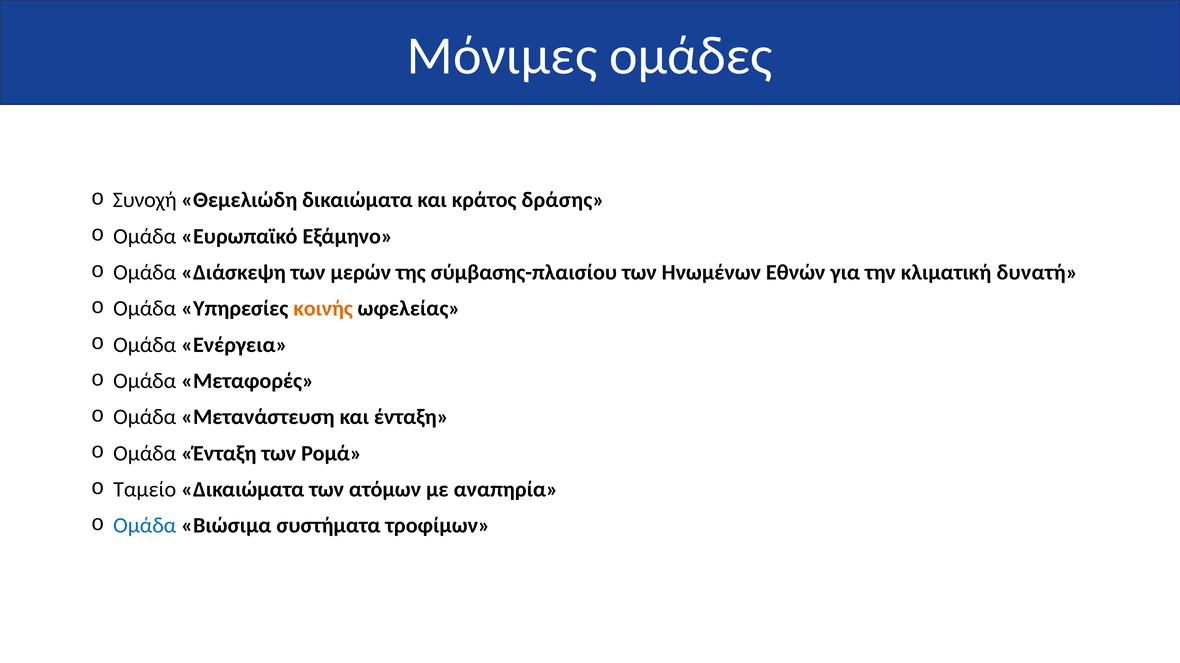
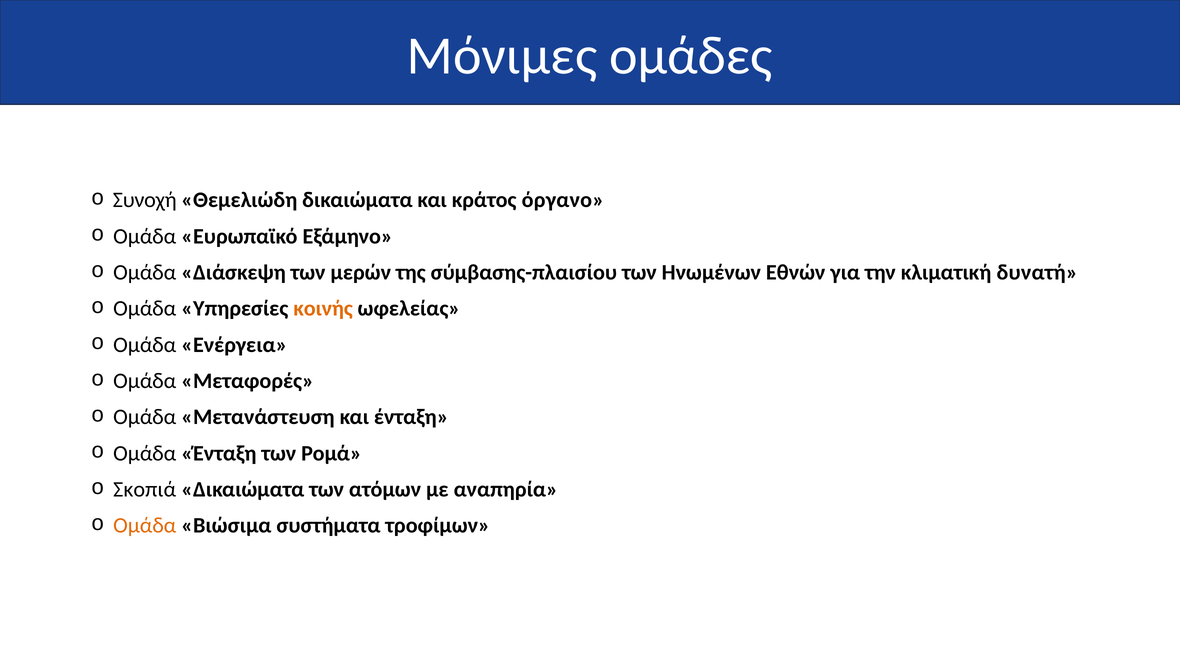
δράσης: δράσης -> όργανο
Ταμείο: Ταμείο -> Σκοπιά
Ομάδα at (145, 526) colour: blue -> orange
